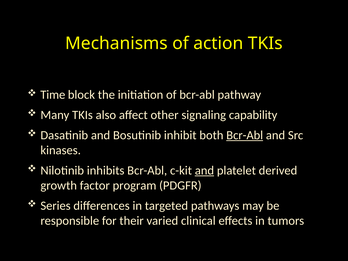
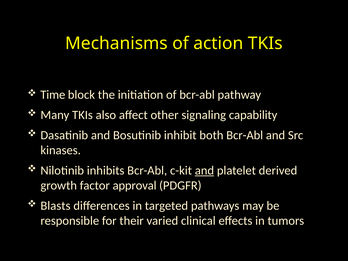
Bcr-Abl at (245, 135) underline: present -> none
program: program -> approval
Series: Series -> Blasts
